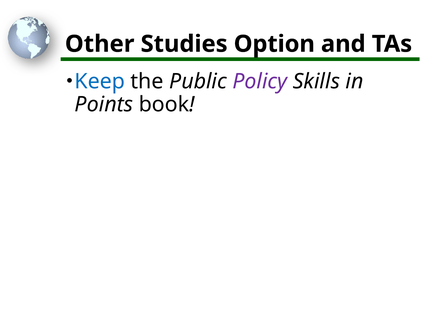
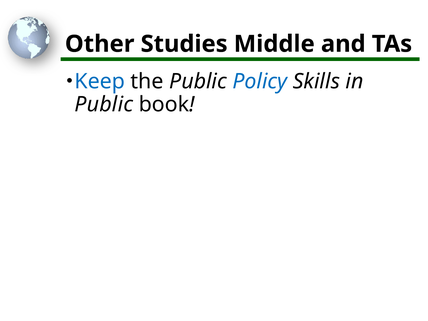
Option: Option -> Middle
Policy colour: purple -> blue
Points at (104, 104): Points -> Public
